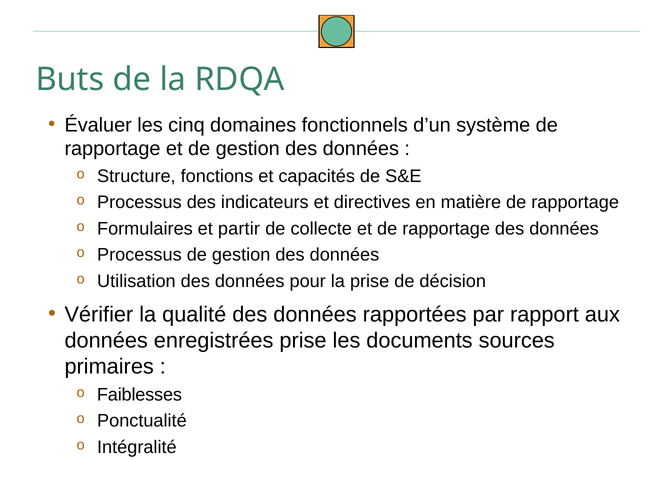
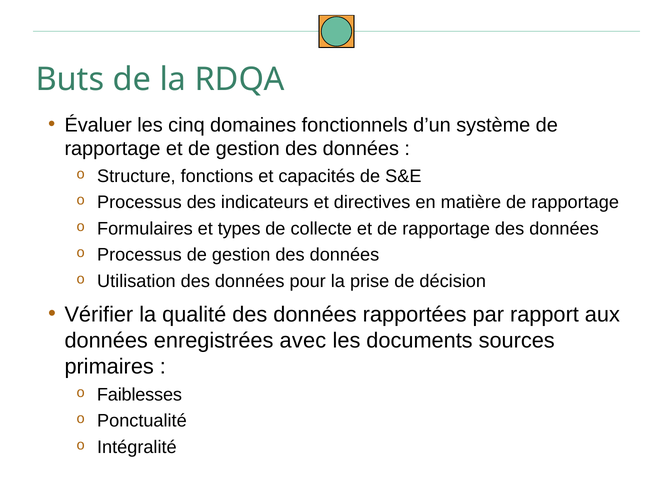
partir: partir -> types
enregistrées prise: prise -> avec
